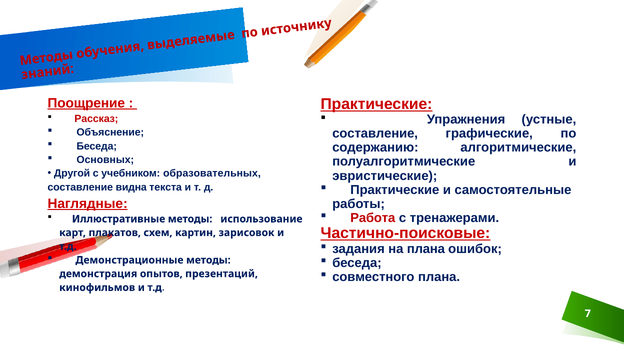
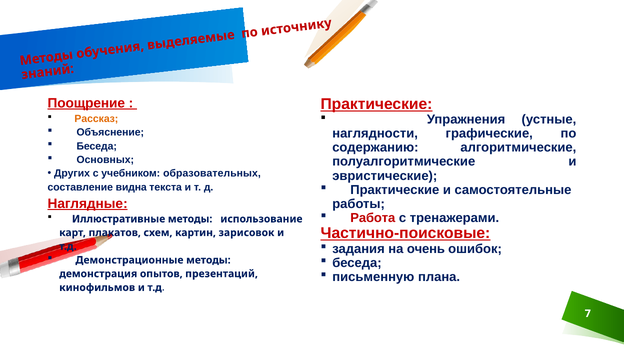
Рассказ colour: red -> orange
составление at (375, 134): составление -> наглядности
Другой: Другой -> Других
на плана: плана -> очень
совместного: совместного -> письменную
